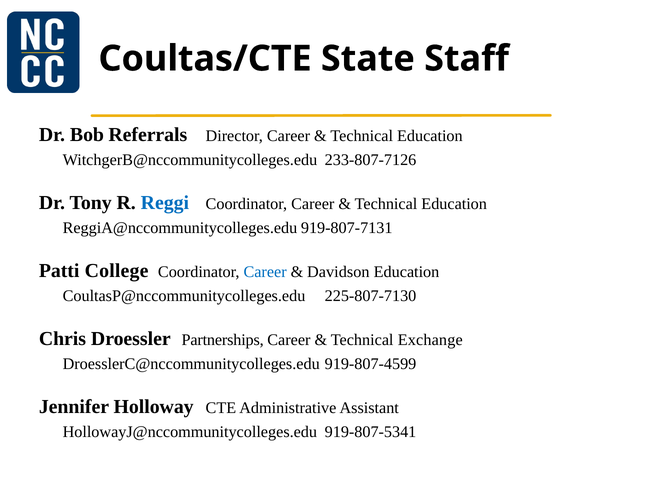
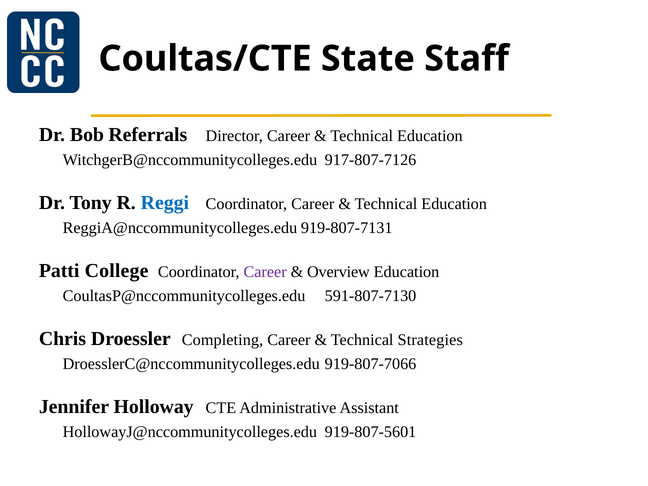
233-807-7126: 233-807-7126 -> 917-807-7126
Career at (265, 272) colour: blue -> purple
Davidson: Davidson -> Overview
225-807-7130: 225-807-7130 -> 591-807-7130
Partnerships: Partnerships -> Completing
Exchange: Exchange -> Strategies
919-807-4599: 919-807-4599 -> 919-807-7066
919-807-5341: 919-807-5341 -> 919-807-5601
